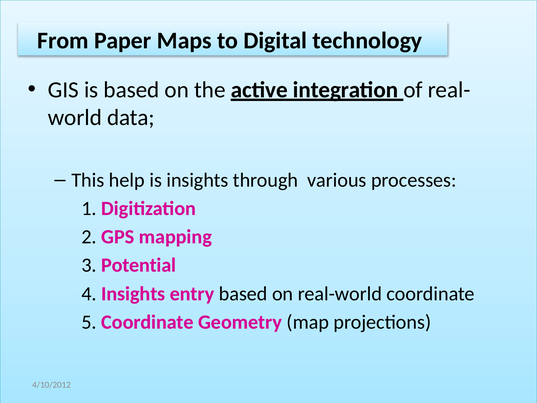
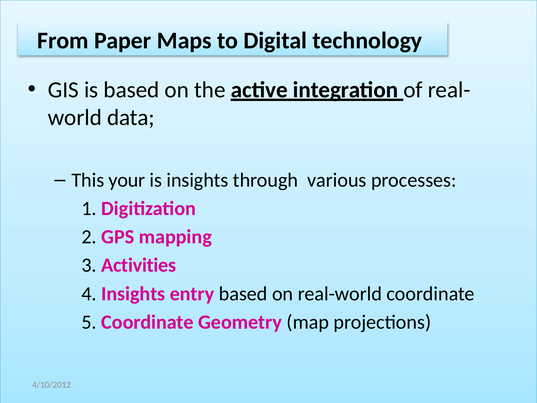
help: help -> your
Potential: Potential -> Activities
